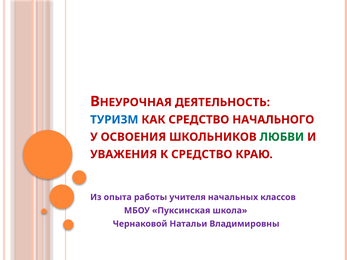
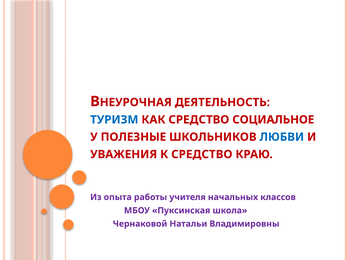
НАЧАЛЬНОГО: НАЧАЛЬНОГО -> СОЦИАЛЬНОЕ
ОСВОЕНИЯ: ОСВОЕНИЯ -> ПОЛЕЗНЫЕ
ЛЮБВИ colour: green -> blue
